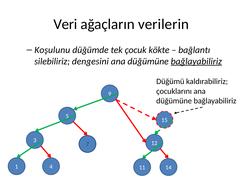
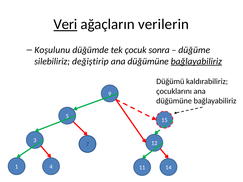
Veri underline: none -> present
kökte: kökte -> sonra
bağlantı: bağlantı -> düğüme
dengesini: dengesini -> değiştirip
